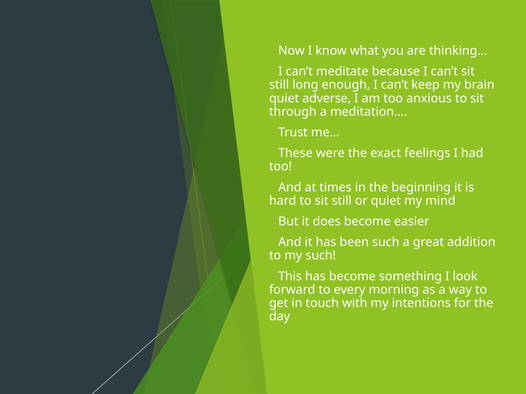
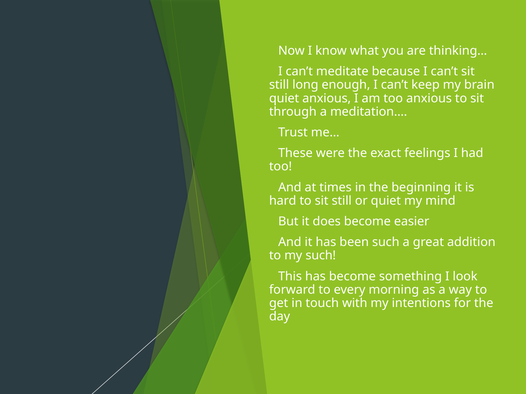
quiet adverse: adverse -> anxious
